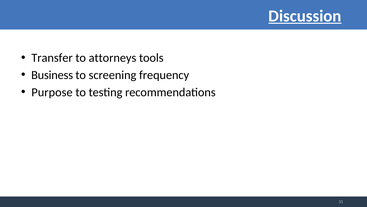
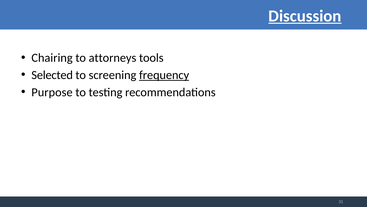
Transfer: Transfer -> Chairing
Business: Business -> Selected
frequency underline: none -> present
